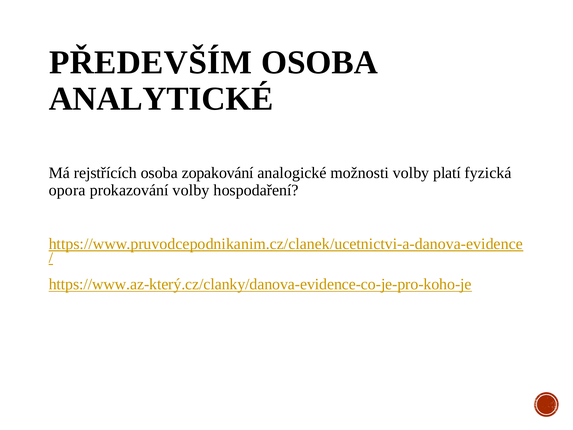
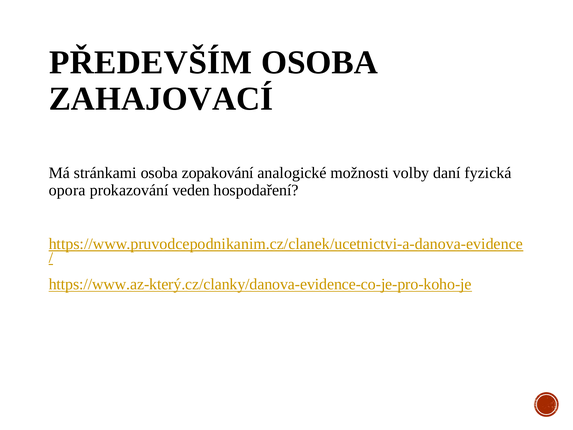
ANALYTICKÉ: ANALYTICKÉ -> ZAHAJOVACÍ
rejstřících: rejstřících -> stránkami
platí: platí -> daní
prokazování volby: volby -> veden
